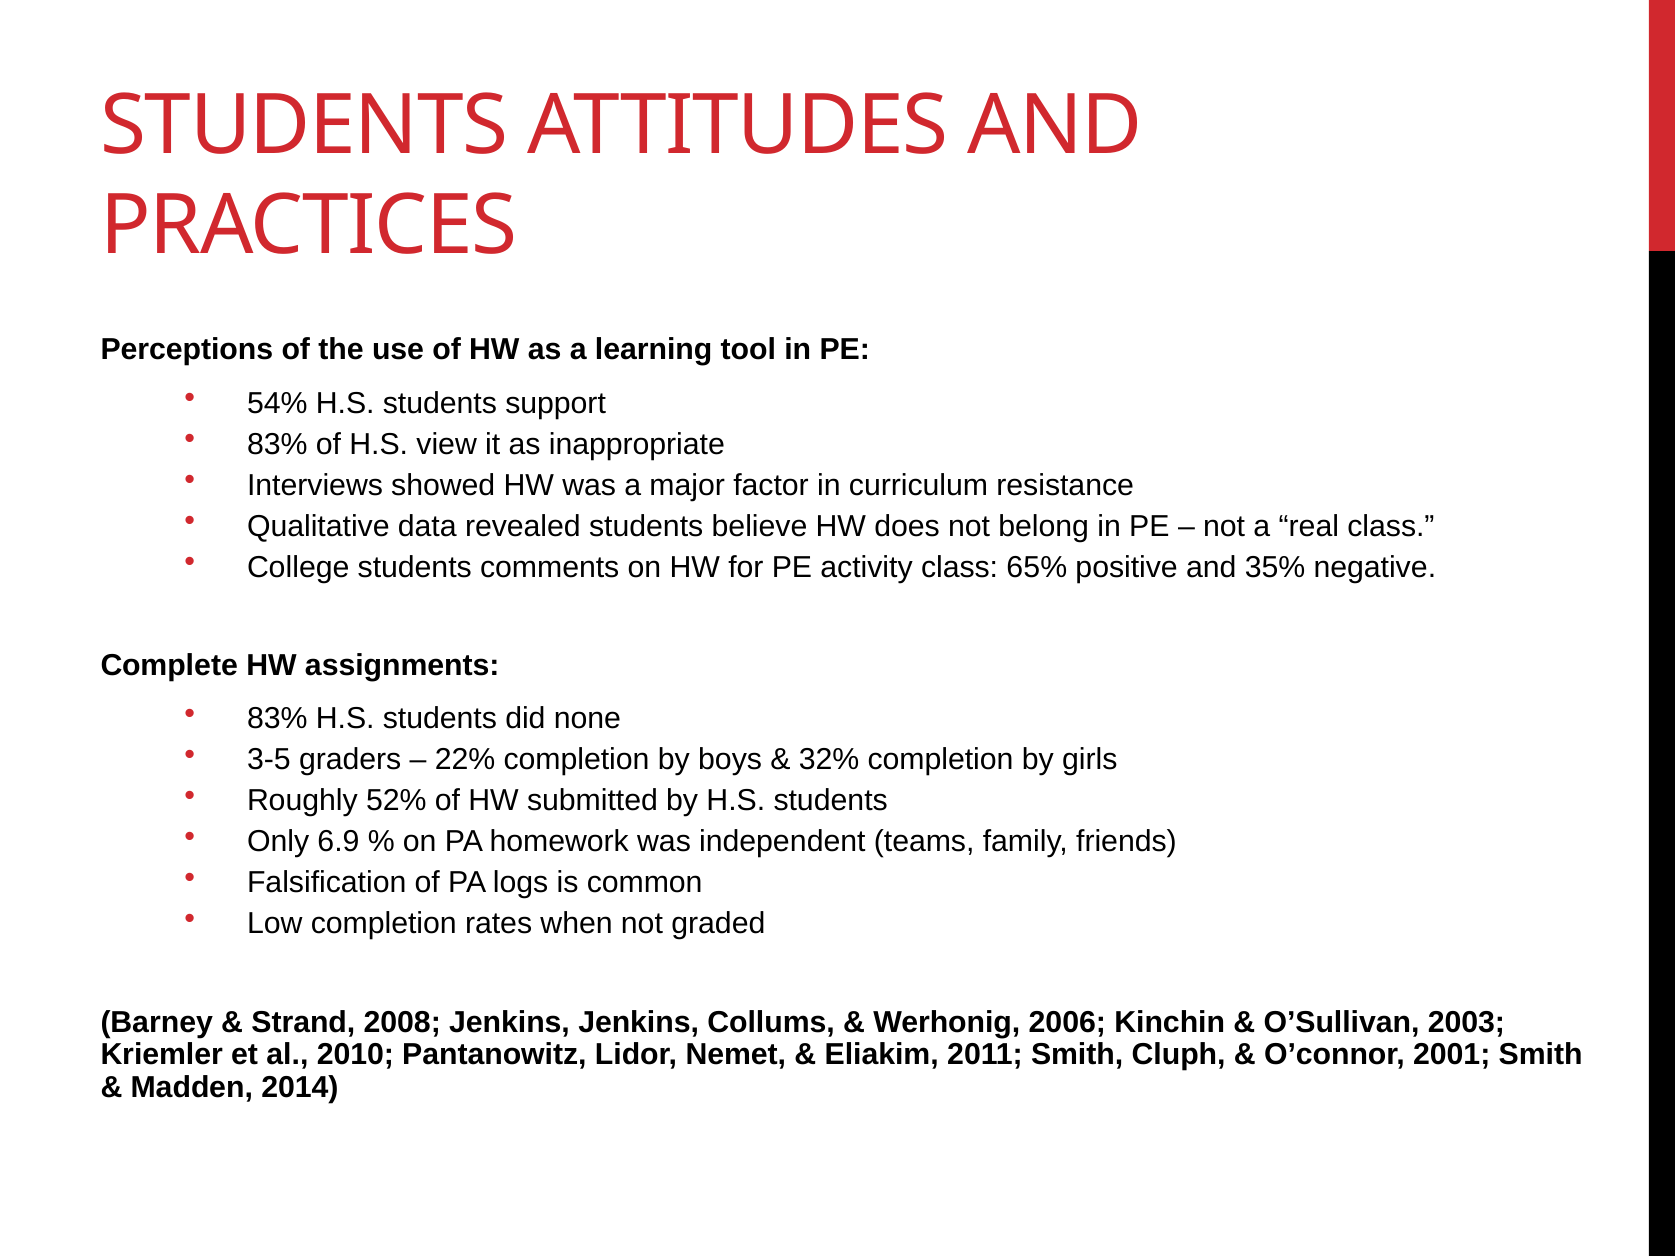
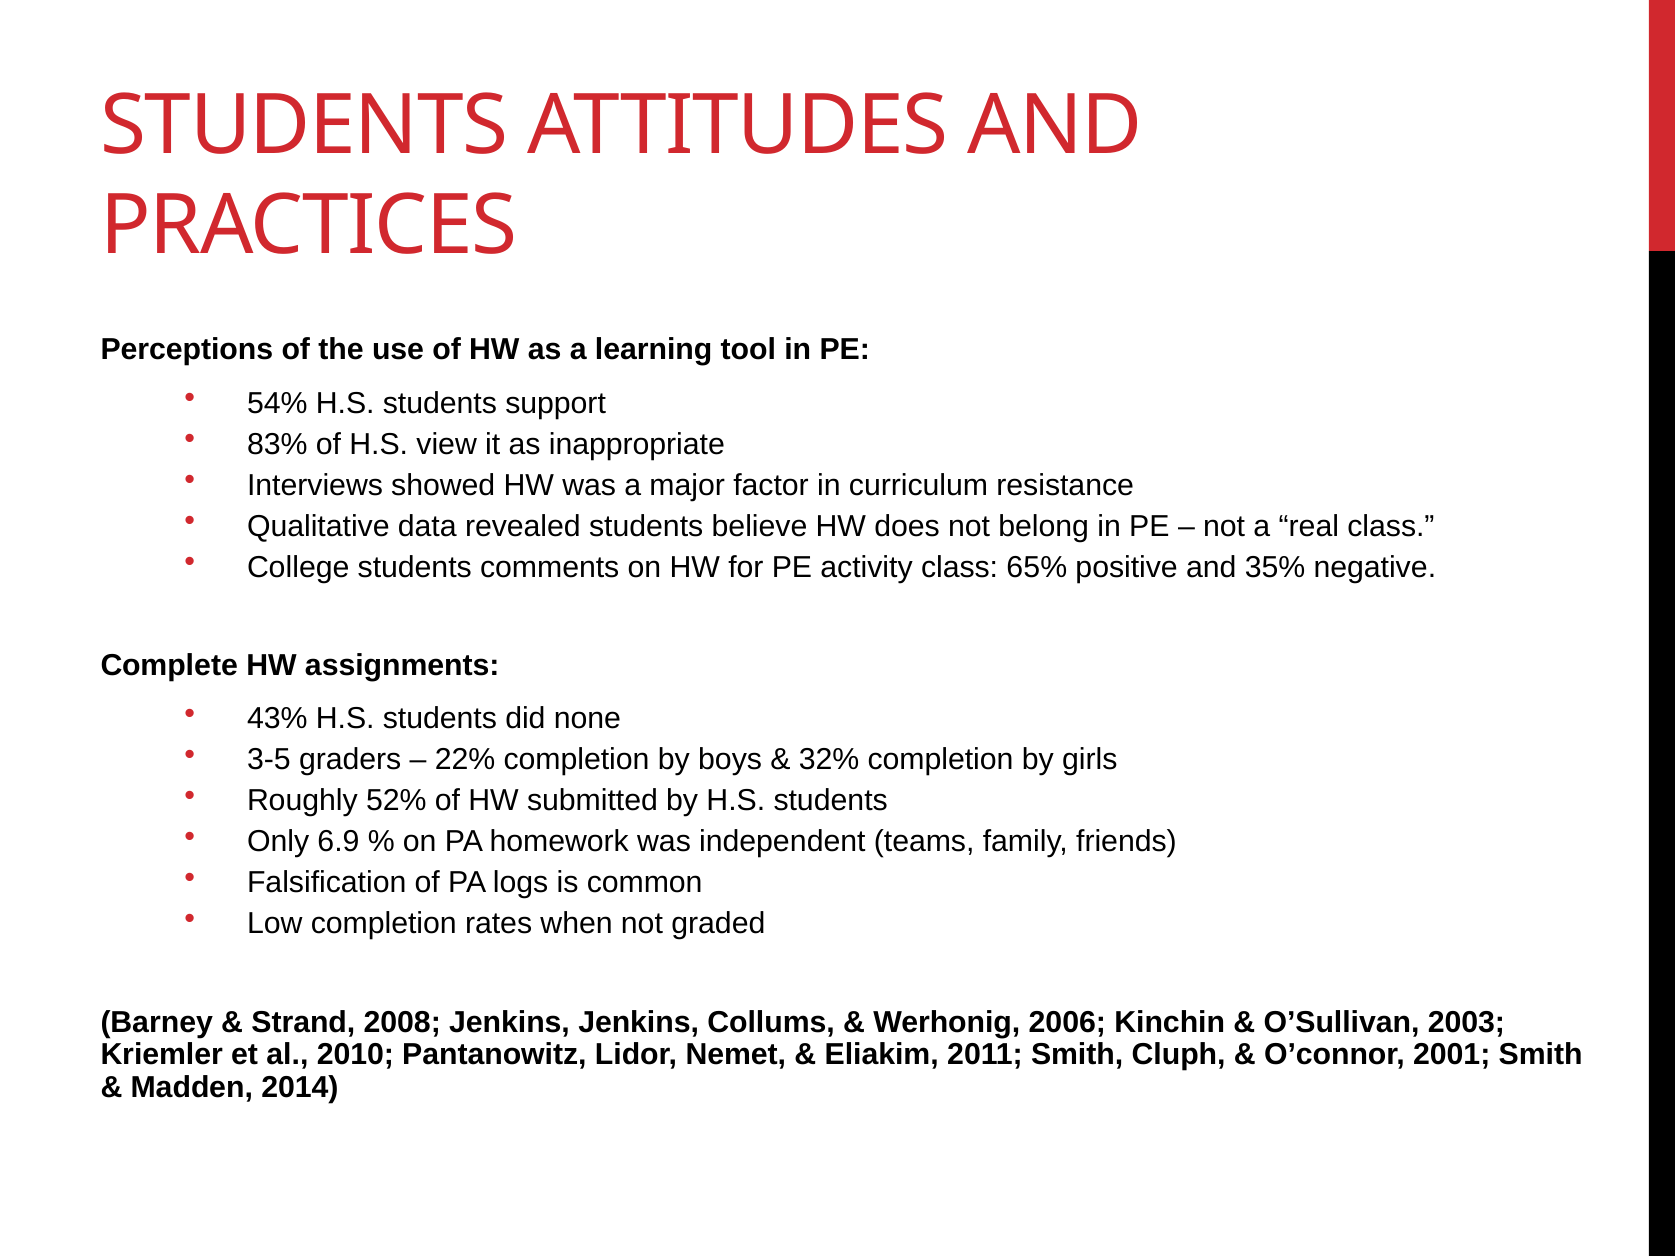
83% at (277, 719): 83% -> 43%
